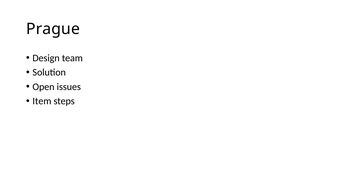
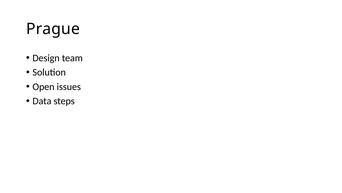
Item: Item -> Data
